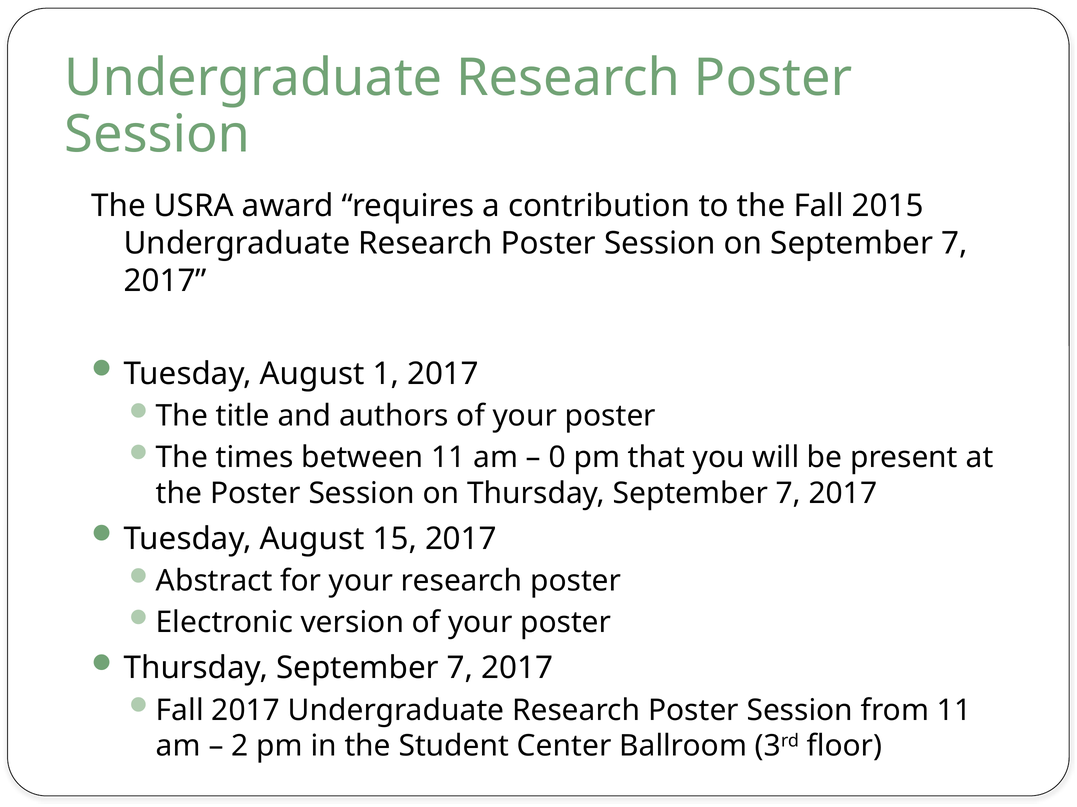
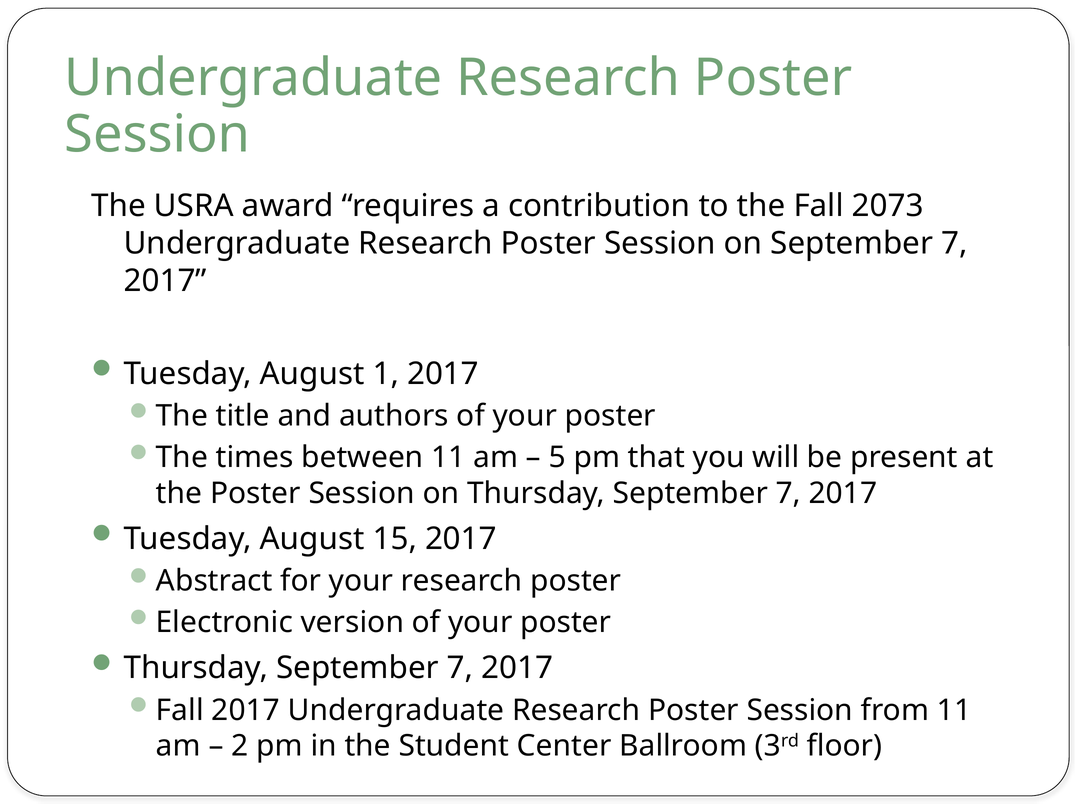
2015: 2015 -> 2073
0: 0 -> 5
